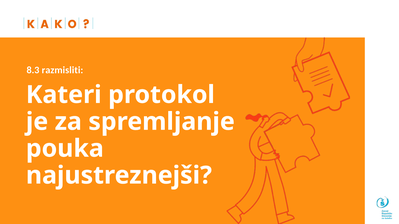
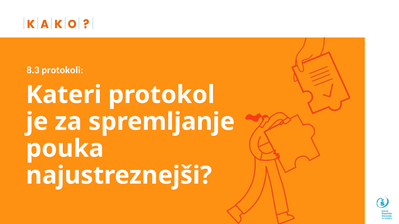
razmisliti: razmisliti -> protokoli
